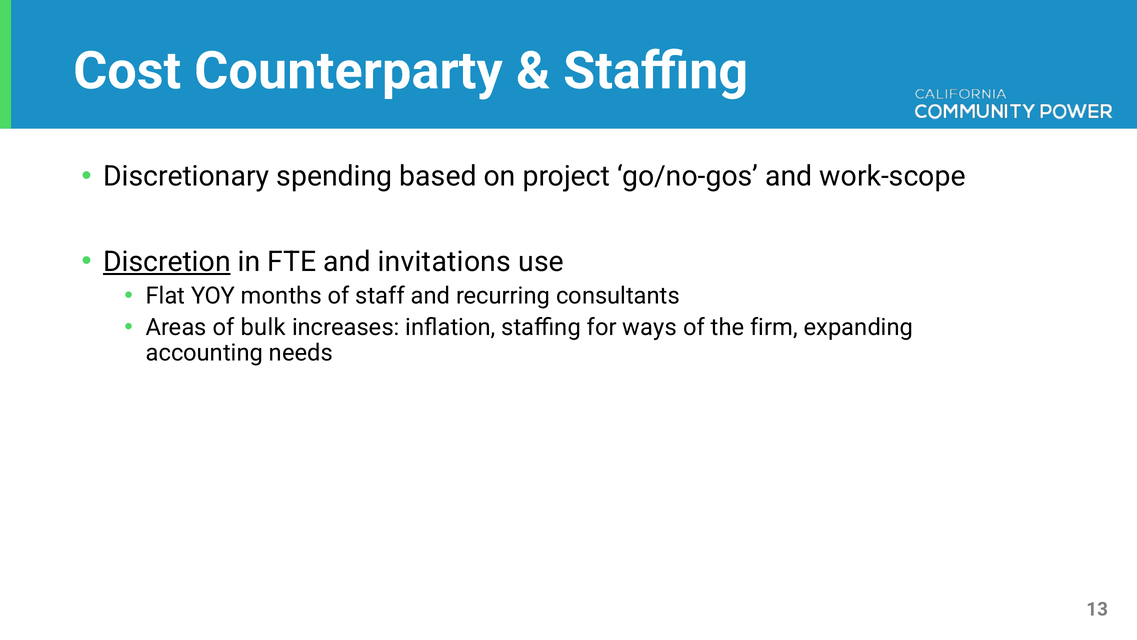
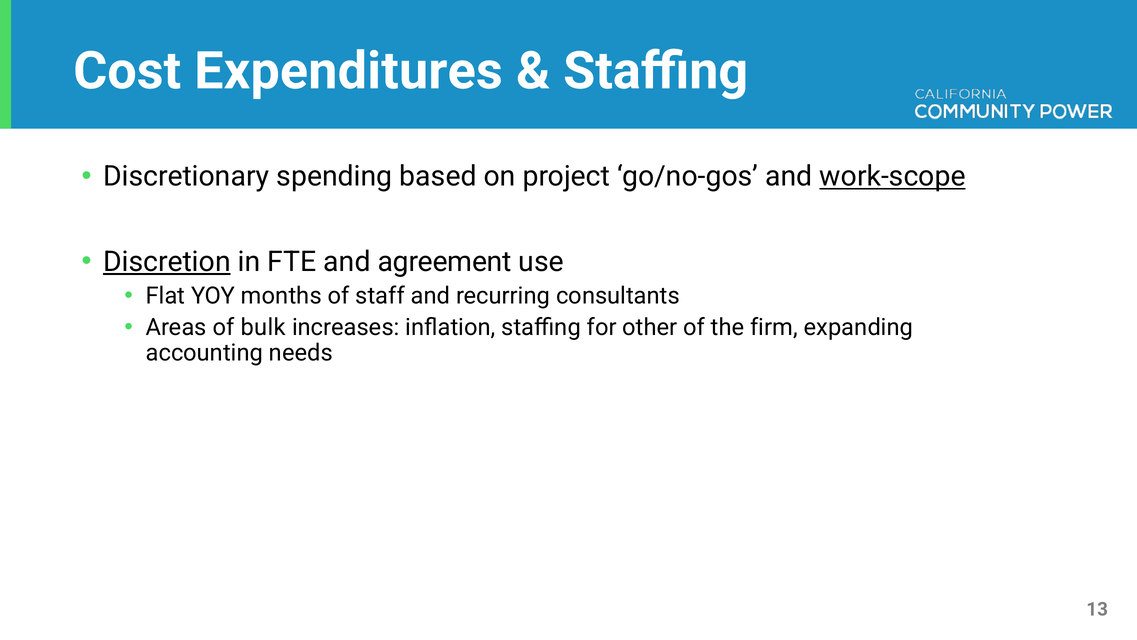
Counterparty: Counterparty -> Expenditures
work-scope underline: none -> present
invitations: invitations -> agreement
ways: ways -> other
